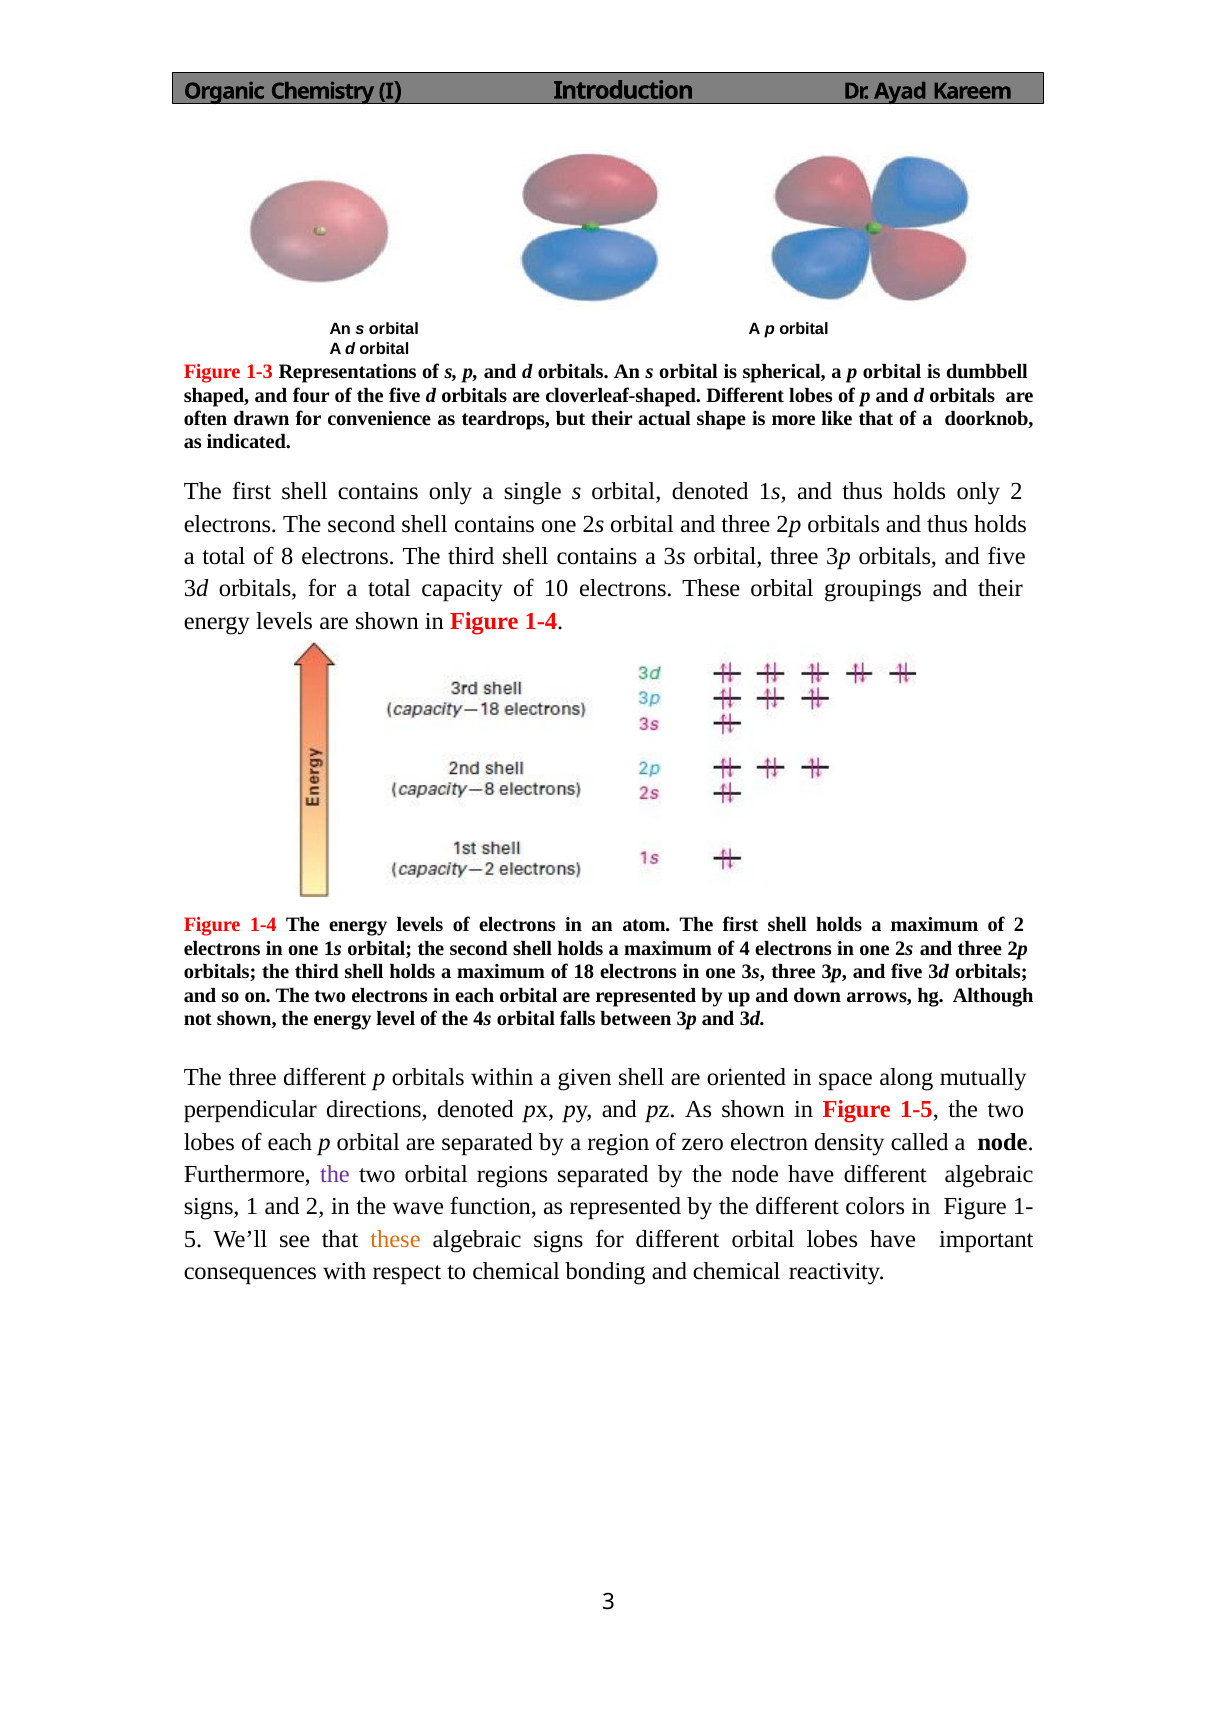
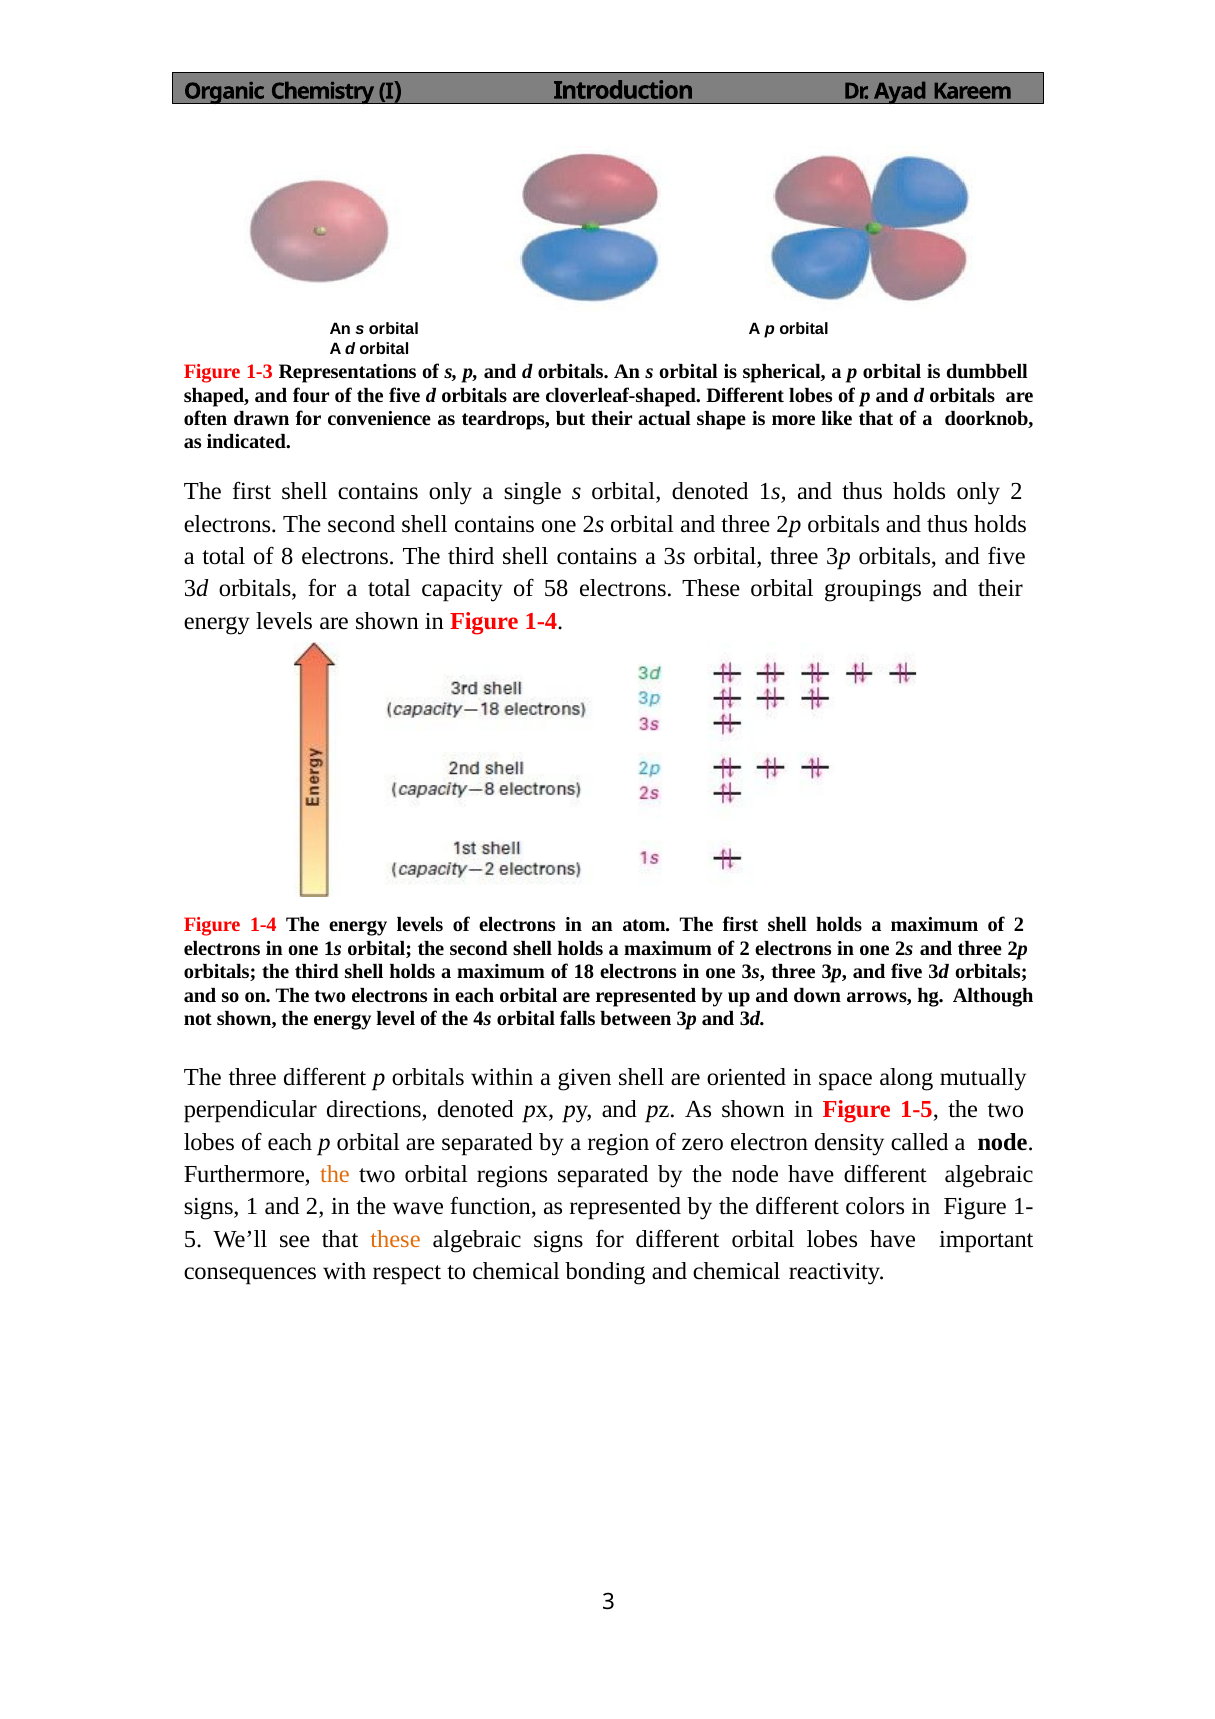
10: 10 -> 58
4 at (745, 949): 4 -> 2
the at (335, 1175) colour: purple -> orange
